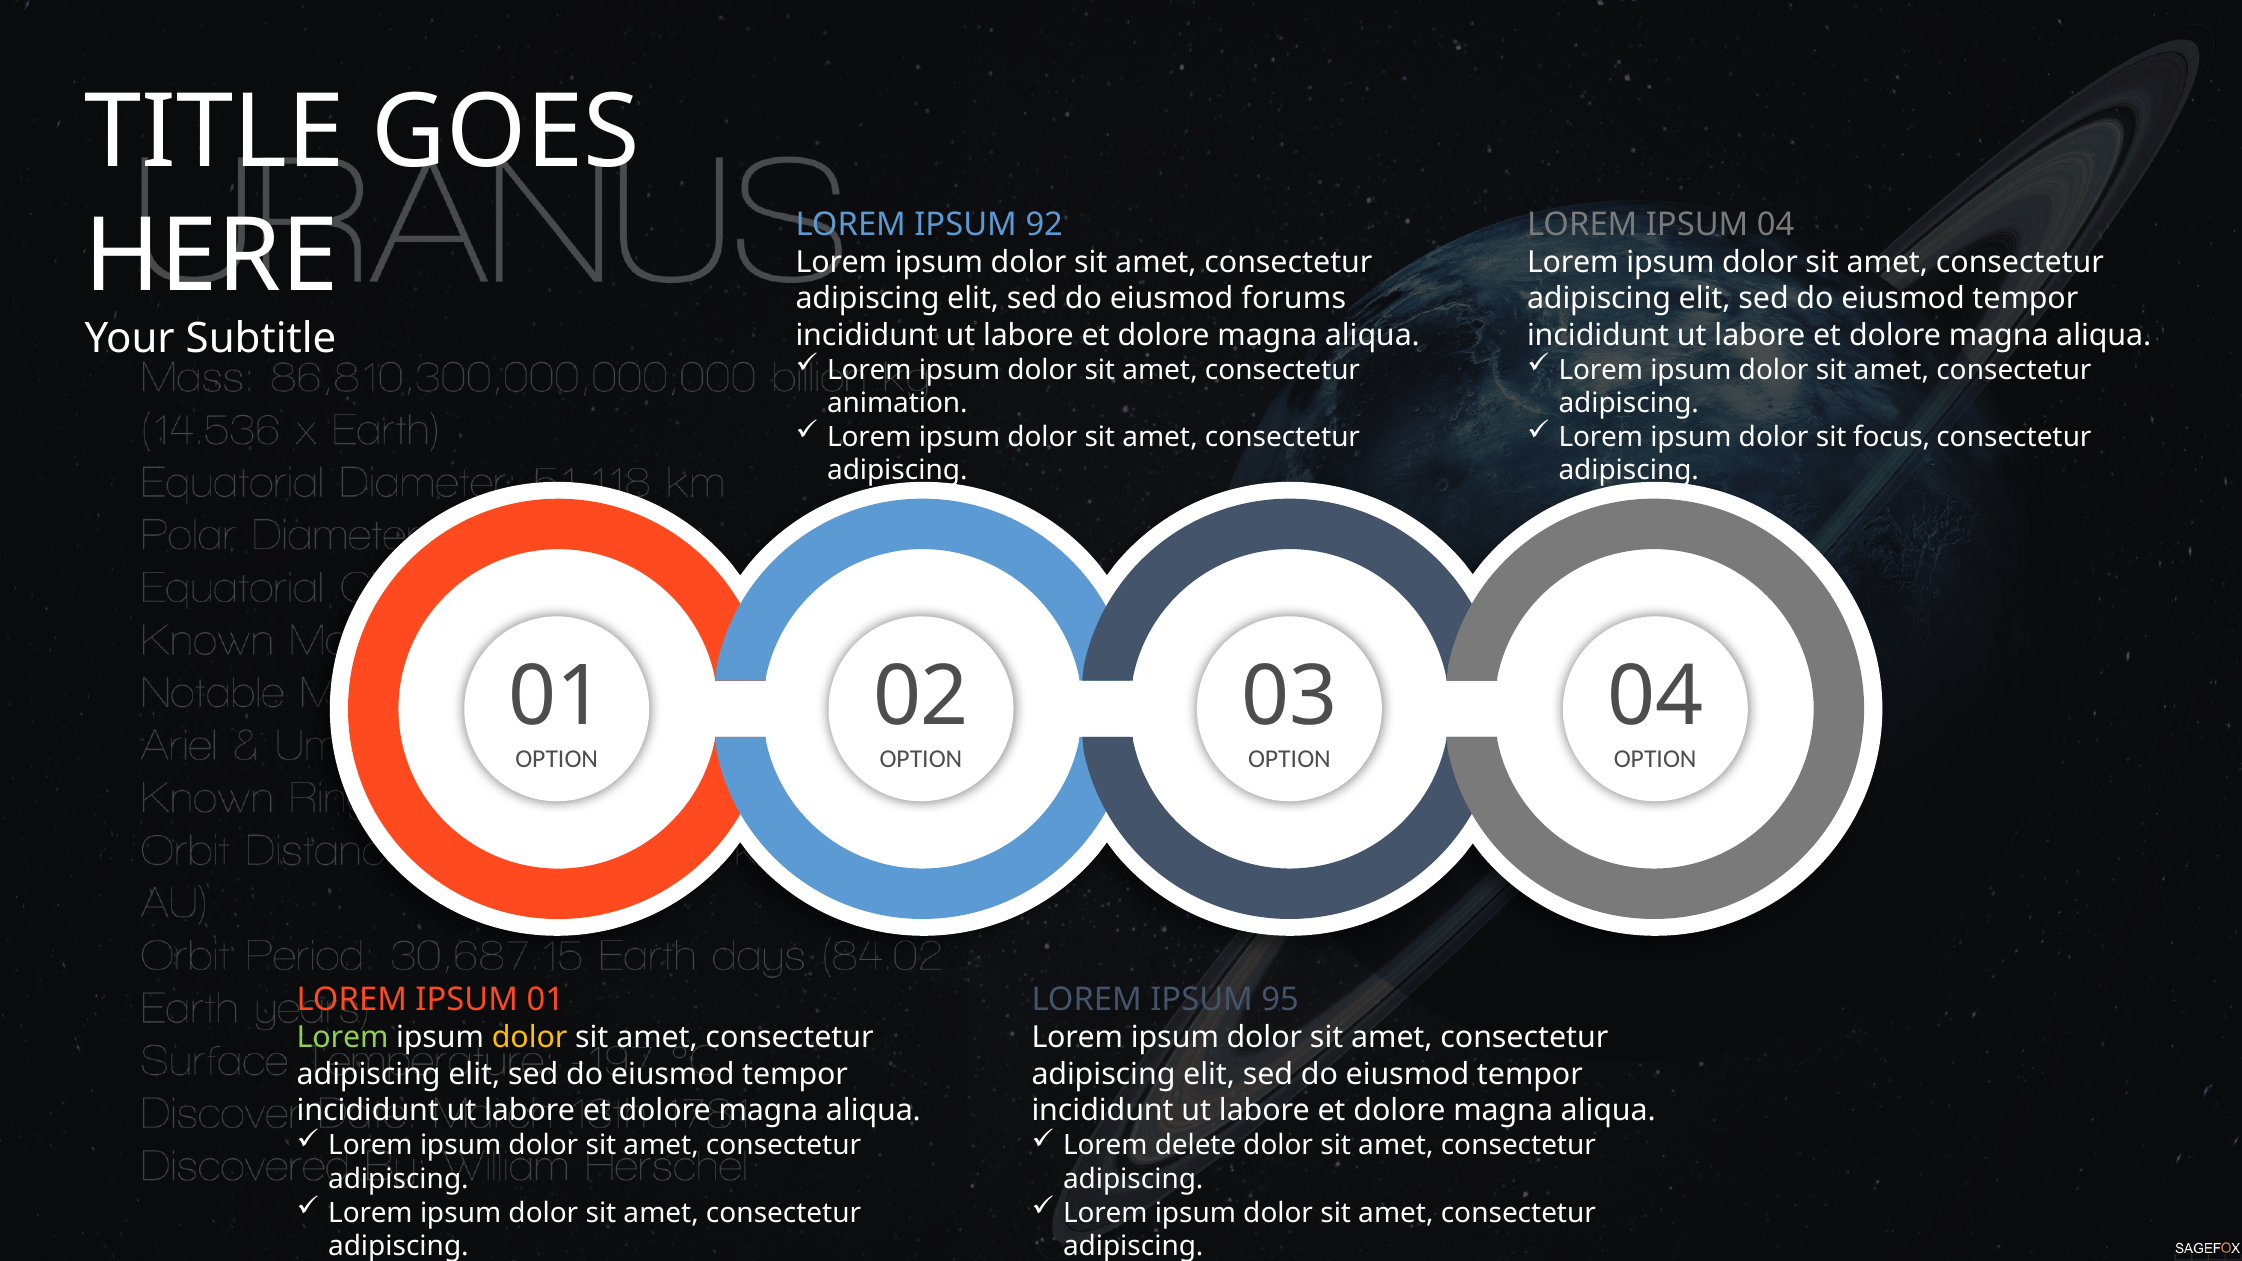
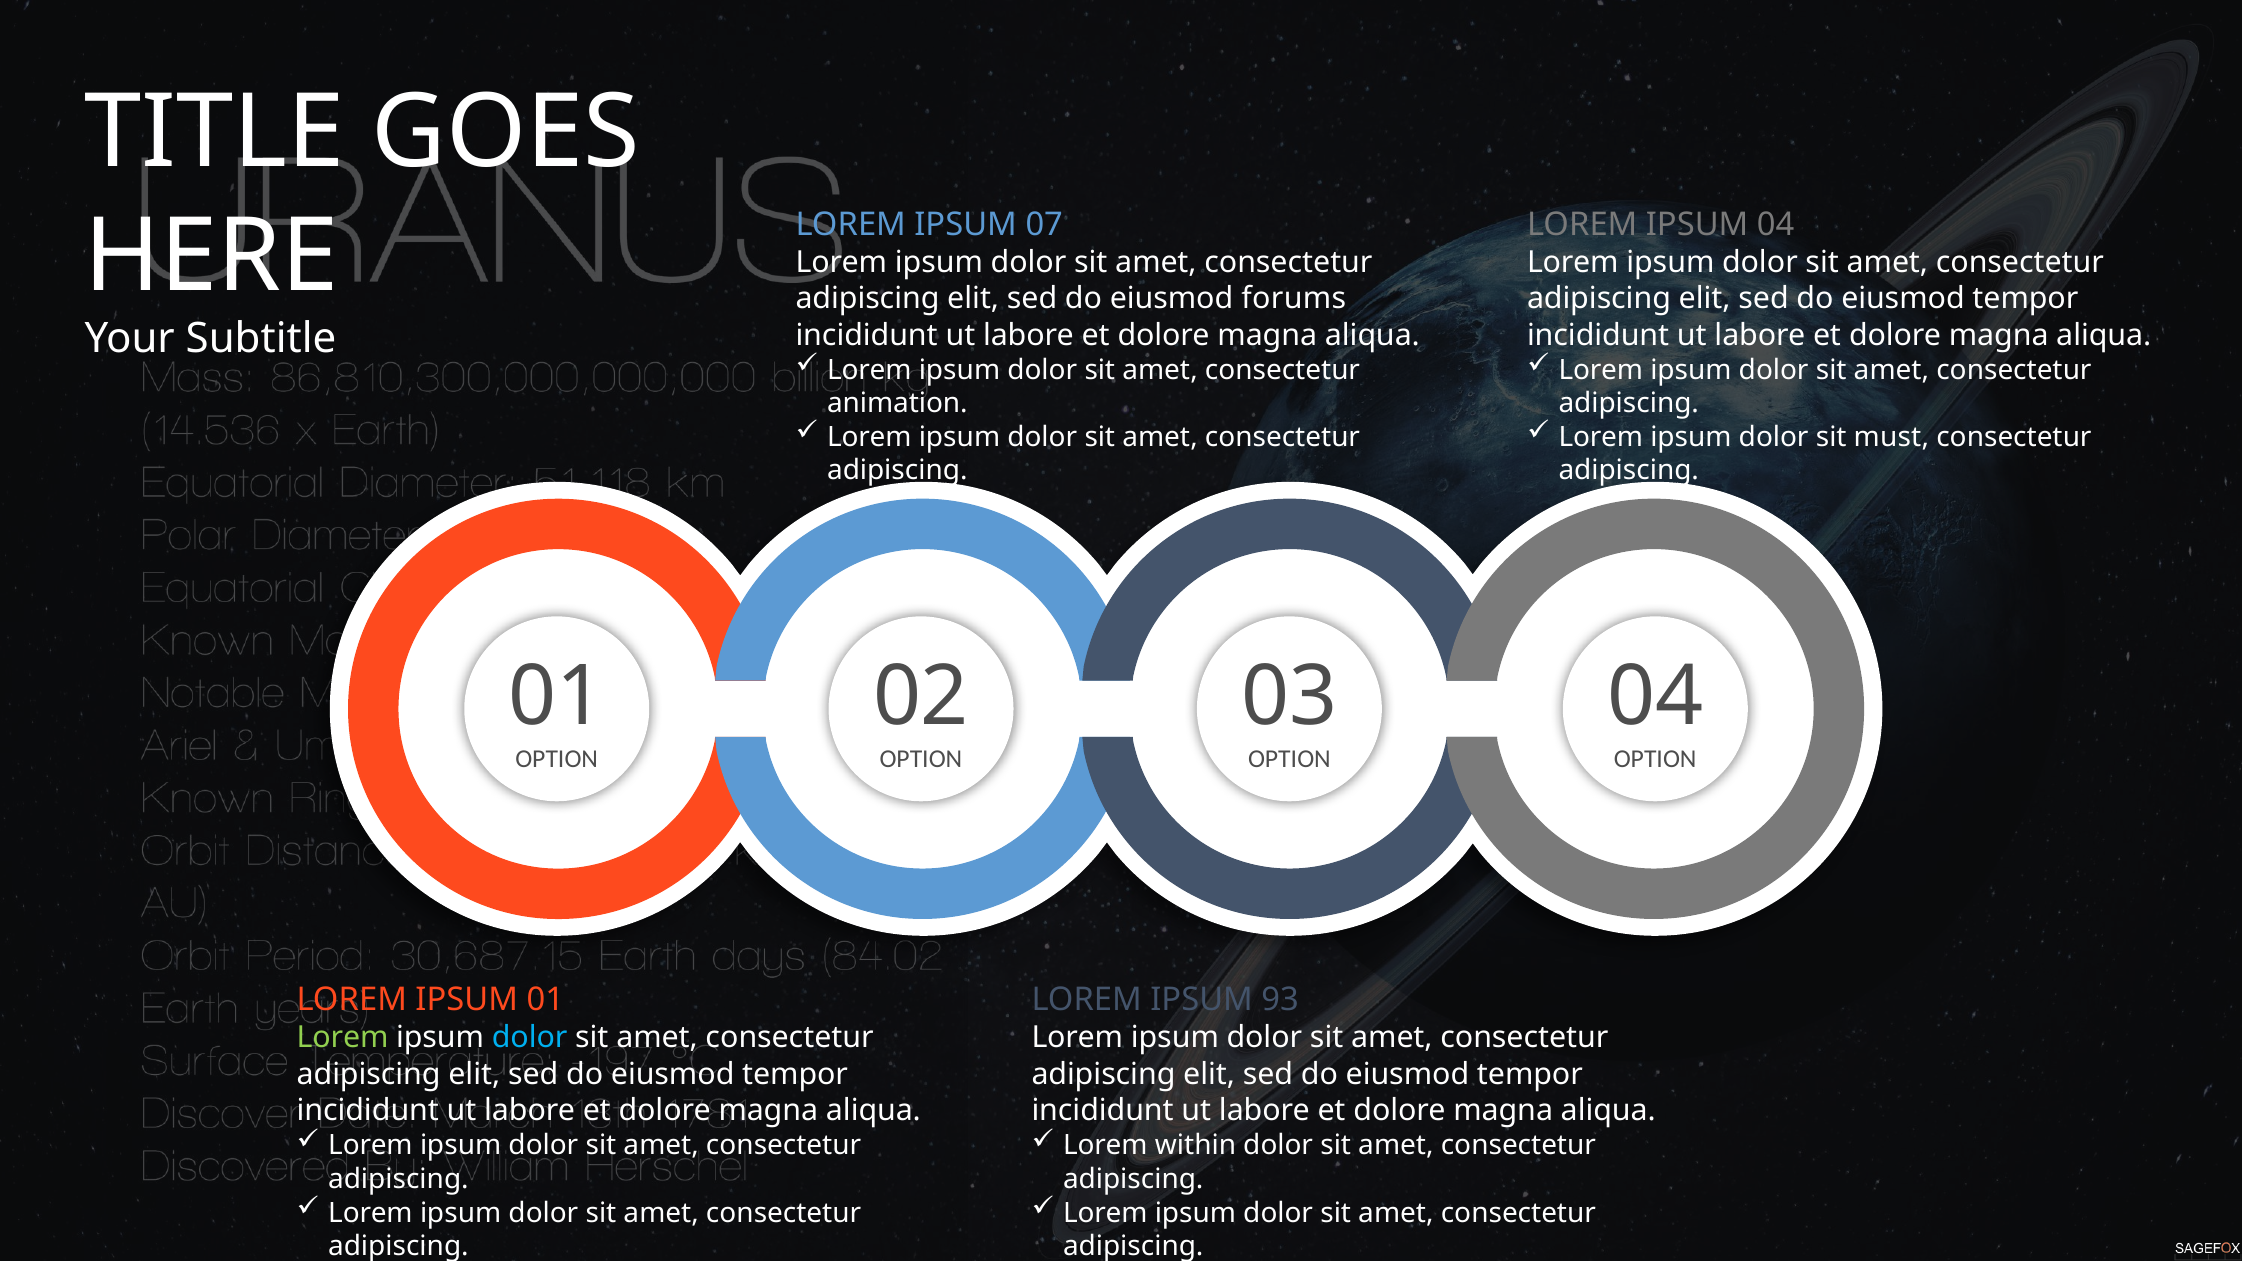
92: 92 -> 07
focus: focus -> must
95: 95 -> 93
dolor at (530, 1038) colour: yellow -> light blue
delete: delete -> within
